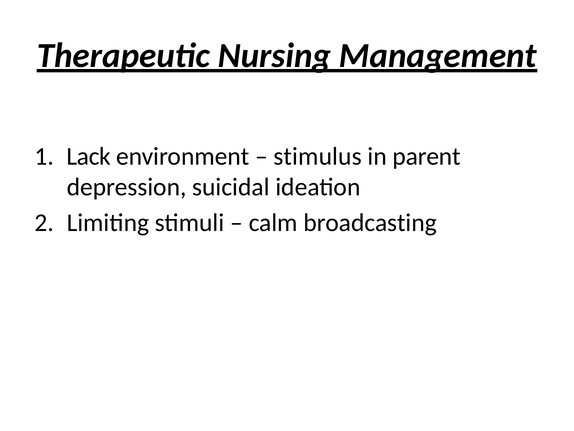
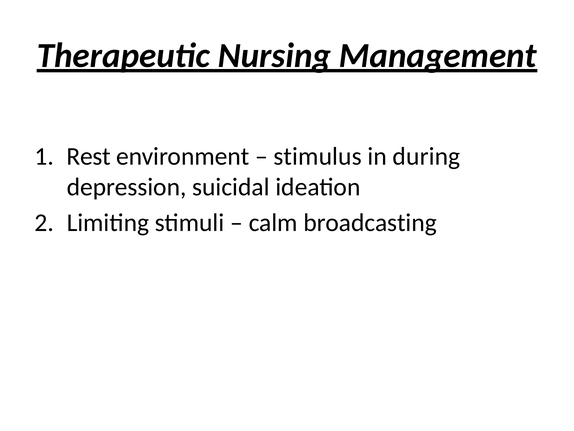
Lack: Lack -> Rest
parent: parent -> during
